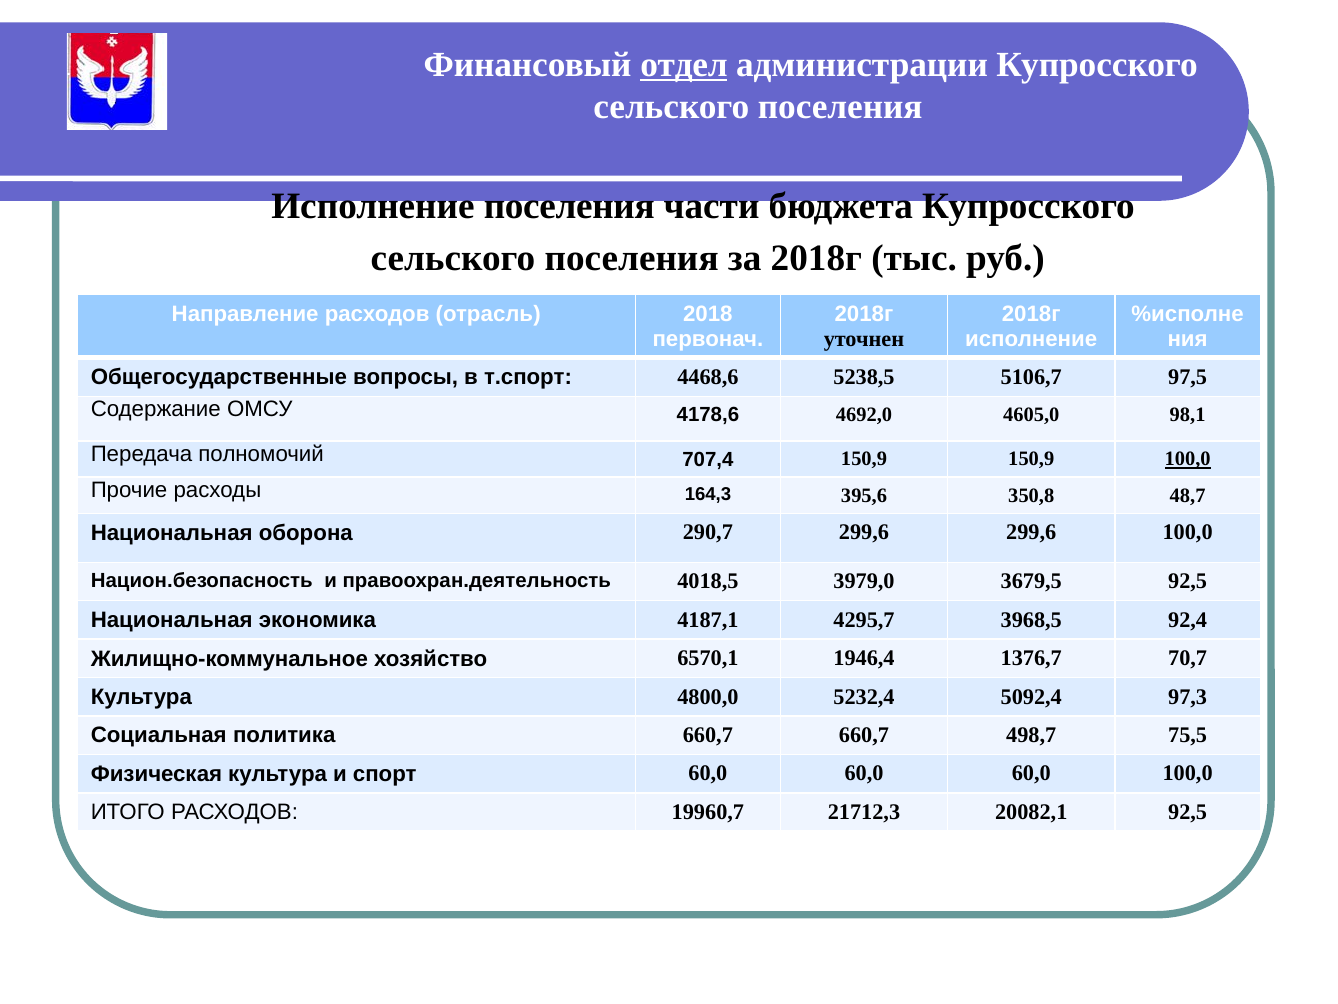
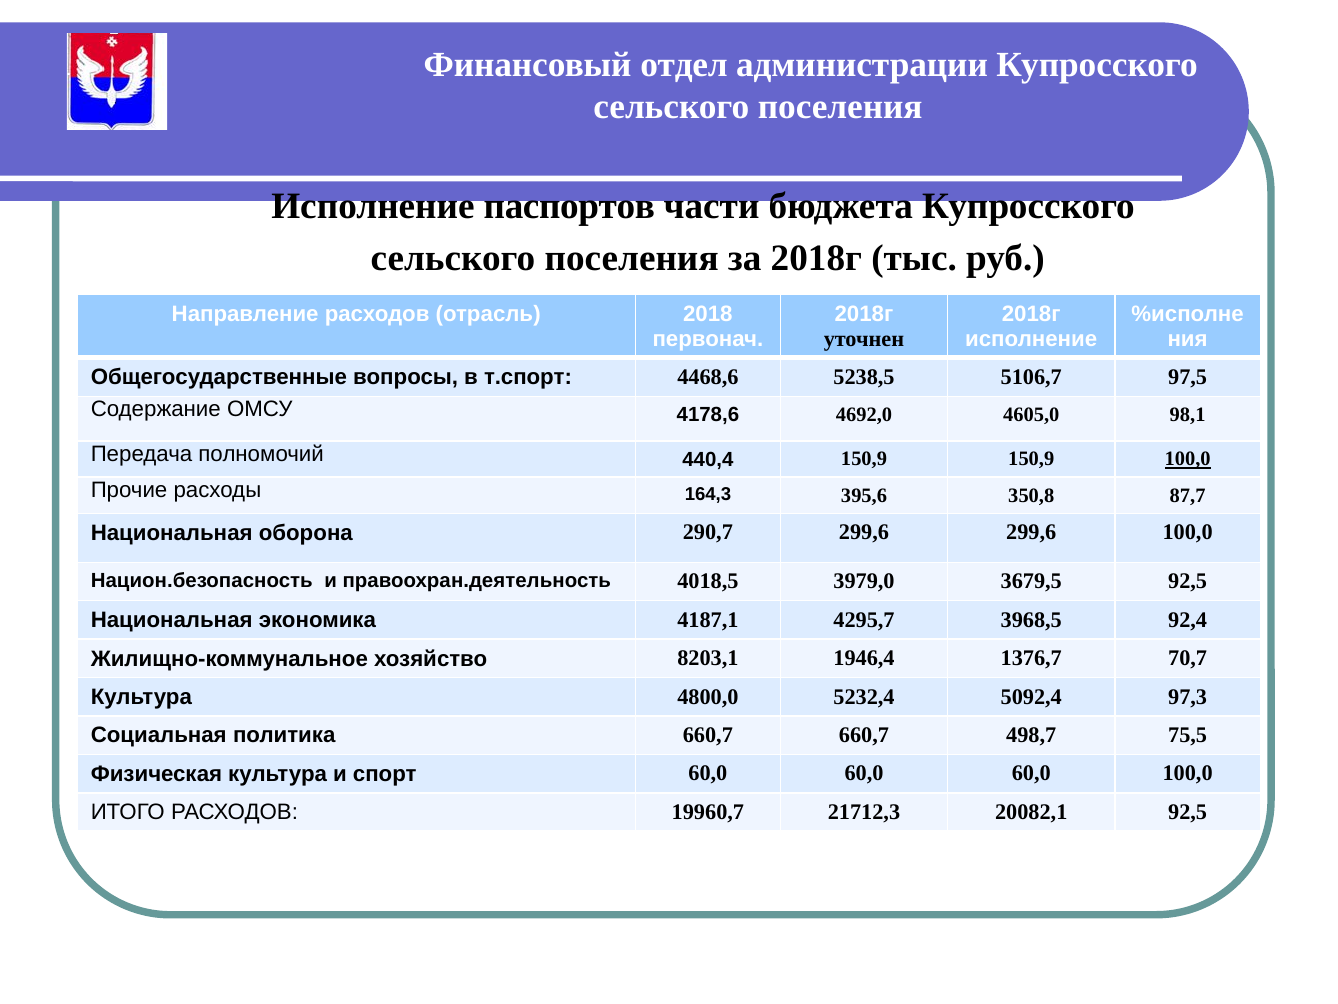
отдел underline: present -> none
Исполнение поселения: поселения -> паспортов
707,4: 707,4 -> 440,4
48,7: 48,7 -> 87,7
6570,1: 6570,1 -> 8203,1
